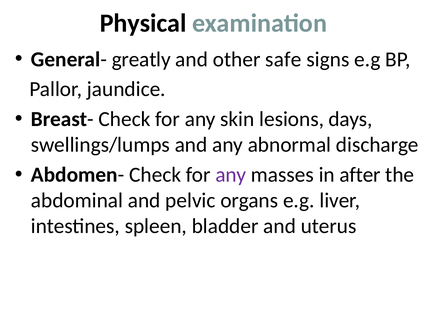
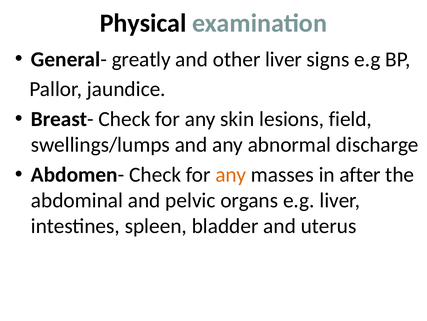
other safe: safe -> liver
days: days -> field
any at (231, 174) colour: purple -> orange
